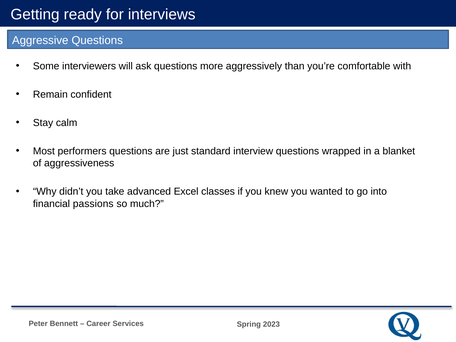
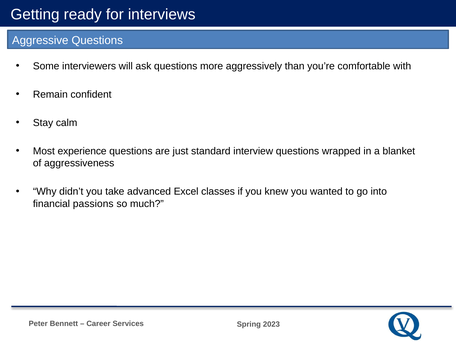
performers: performers -> experience
